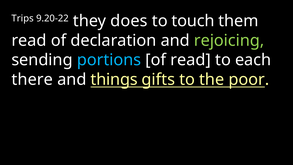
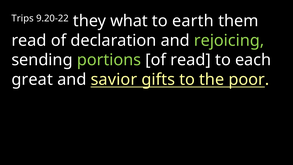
does: does -> what
touch: touch -> earth
portions colour: light blue -> light green
there: there -> great
things: things -> savior
